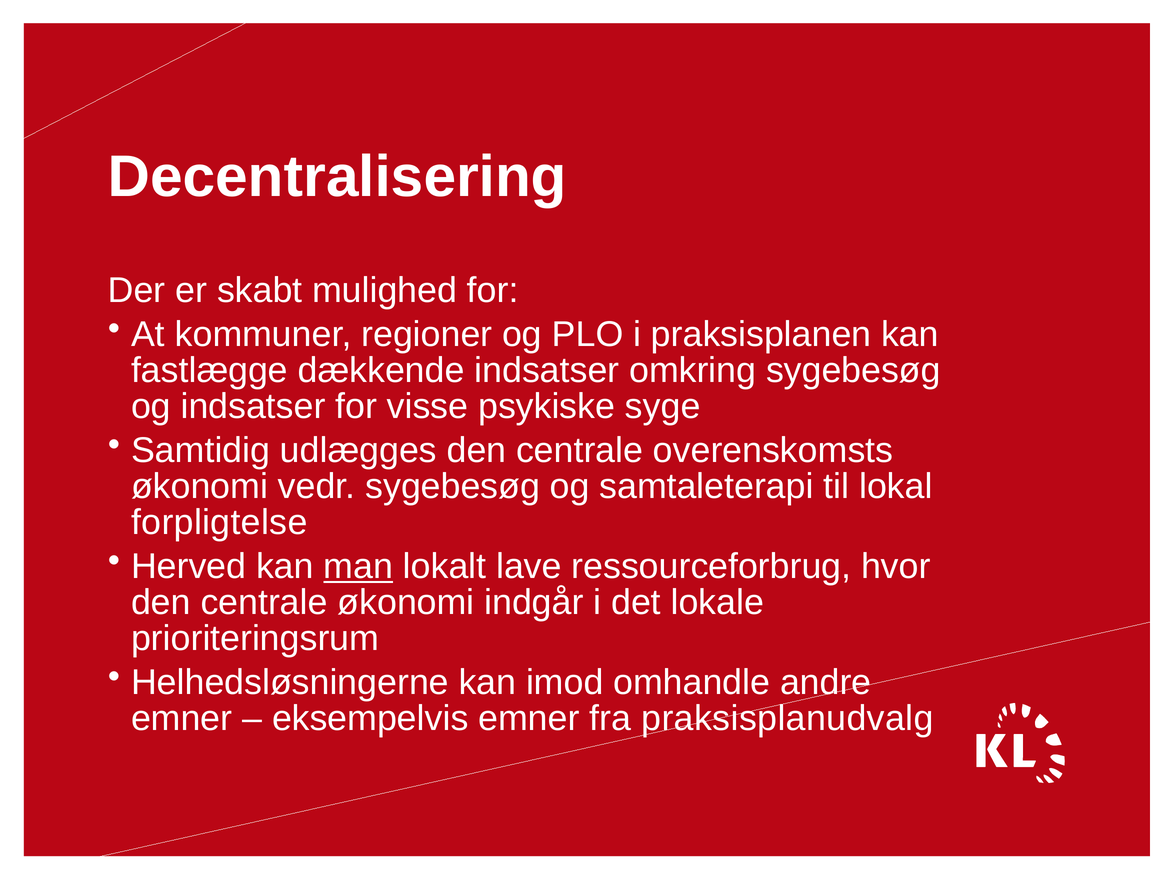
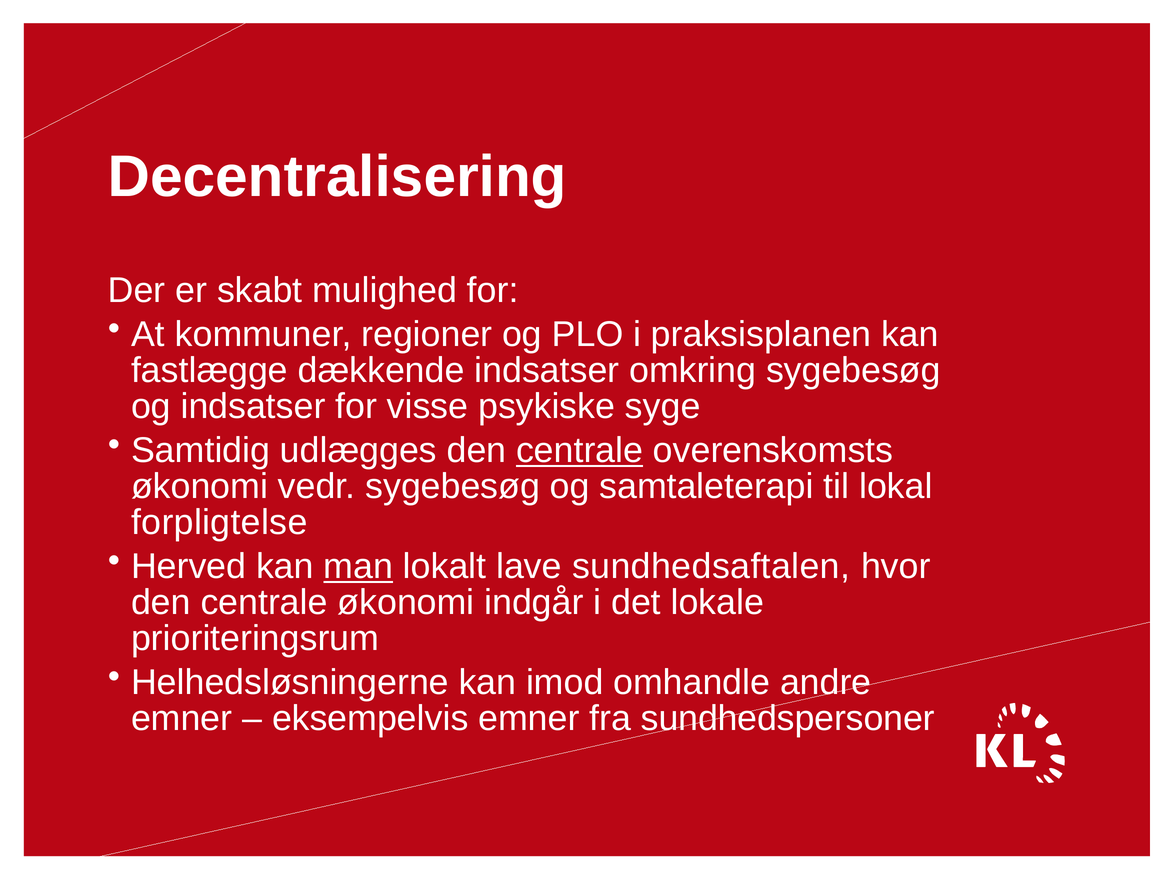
centrale at (580, 451) underline: none -> present
ressourceforbrug: ressourceforbrug -> sundhedsaftalen
praksisplanudvalg: praksisplanudvalg -> sundhedspersoner
